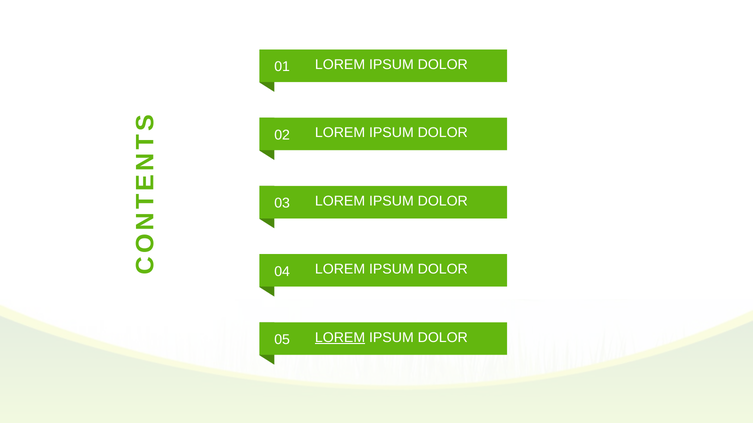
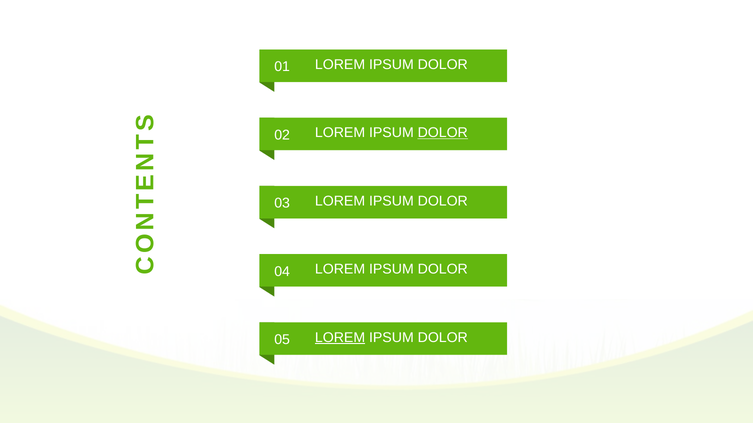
DOLOR at (443, 133) underline: none -> present
